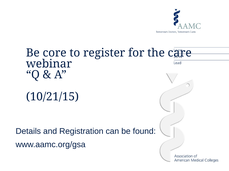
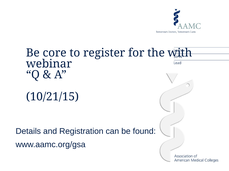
care: care -> with
